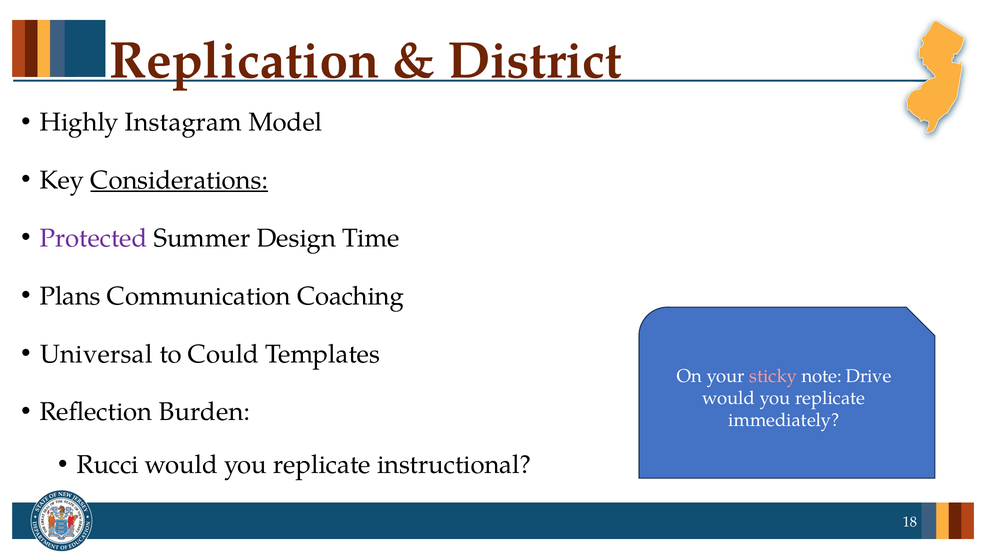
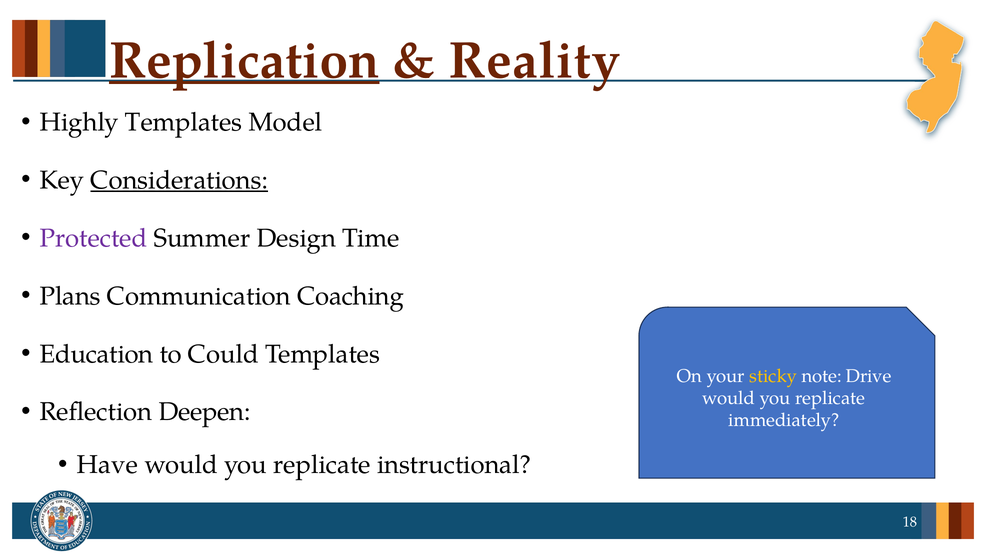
Replication underline: none -> present
District: District -> Reality
Highly Instagram: Instagram -> Templates
Universal: Universal -> Education
sticky colour: pink -> yellow
Burden: Burden -> Deepen
Rucci: Rucci -> Have
